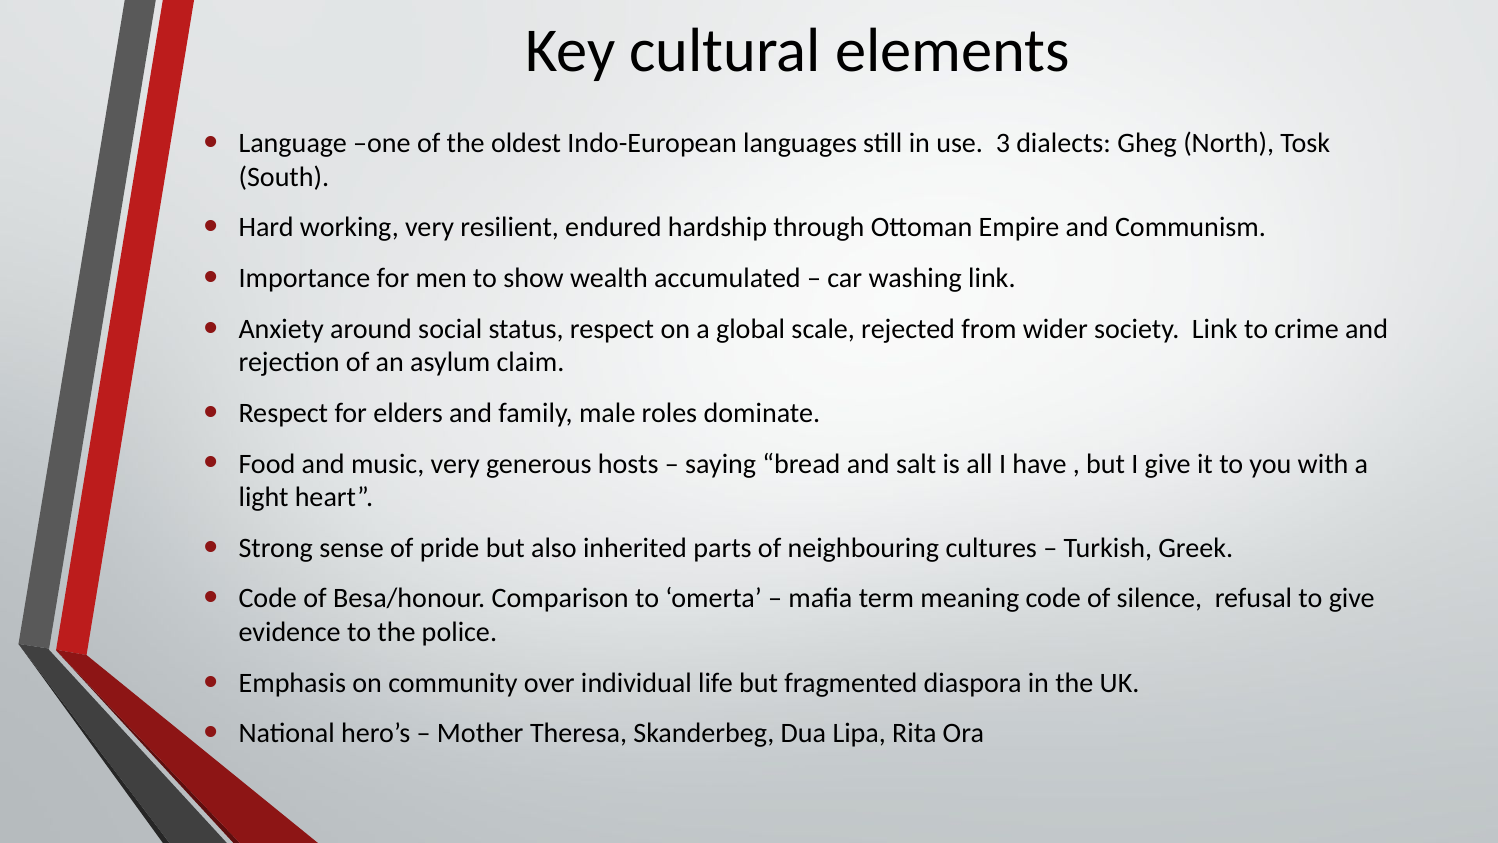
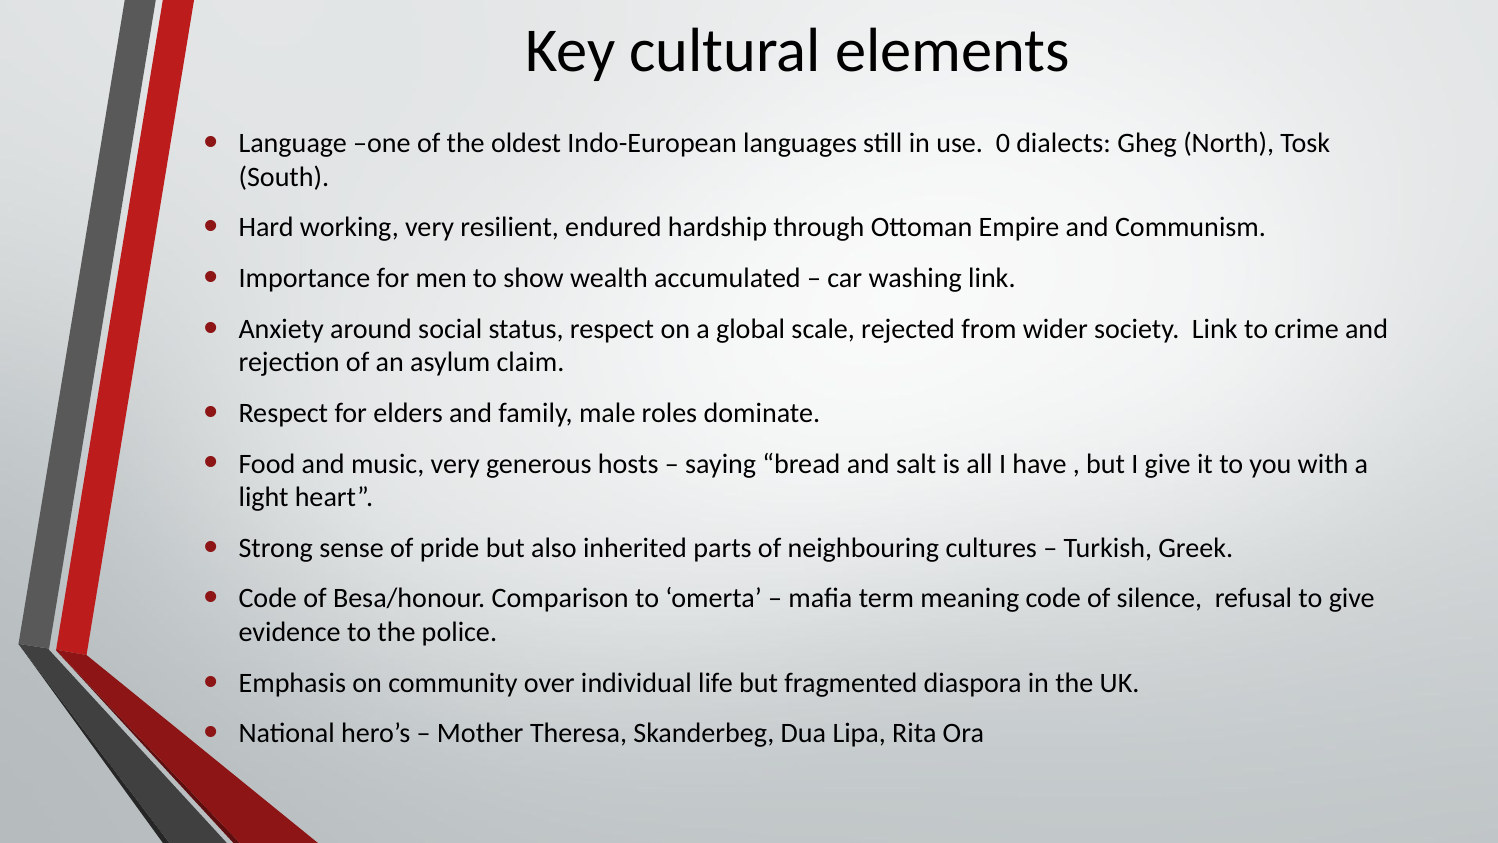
3: 3 -> 0
